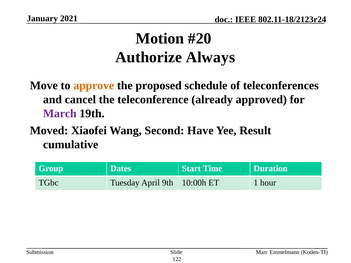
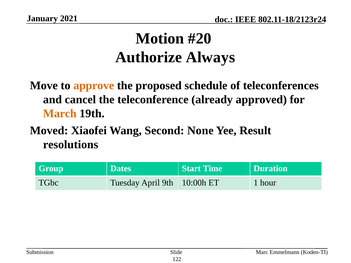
March colour: purple -> orange
Have: Have -> None
cumulative: cumulative -> resolutions
